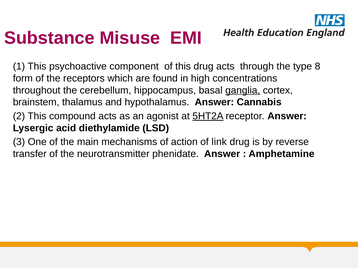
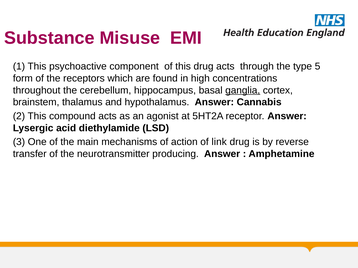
8: 8 -> 5
5HT2A underline: present -> none
phenidate: phenidate -> producing
